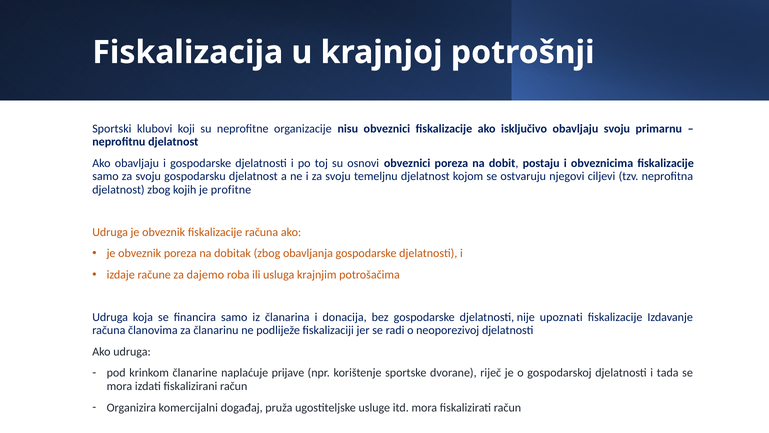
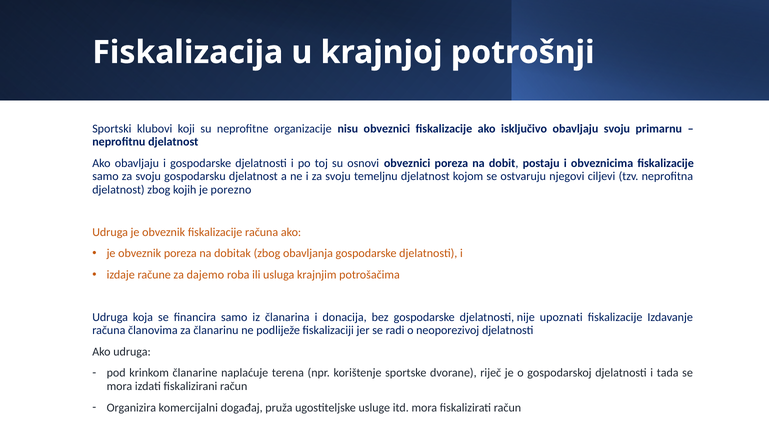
profitne: profitne -> porezno
prijave: prijave -> terena
